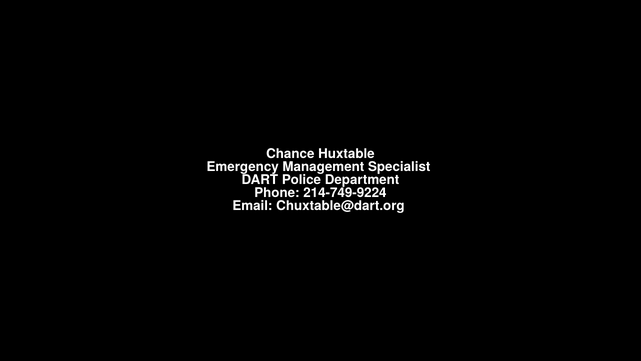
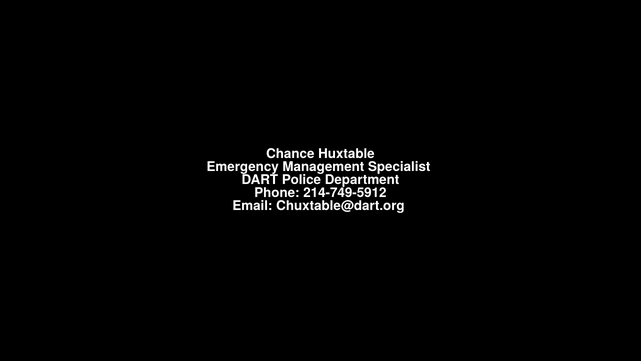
214-749-9224: 214-749-9224 -> 214-749-5912
